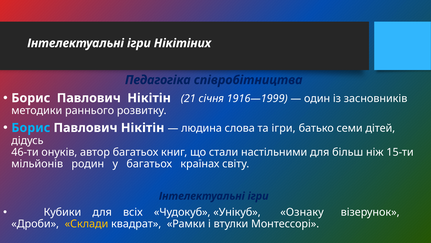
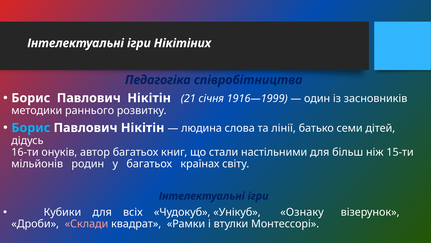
та ігри: ігри -> лінії
46-ти: 46-ти -> 16-ти
Склади colour: yellow -> pink
